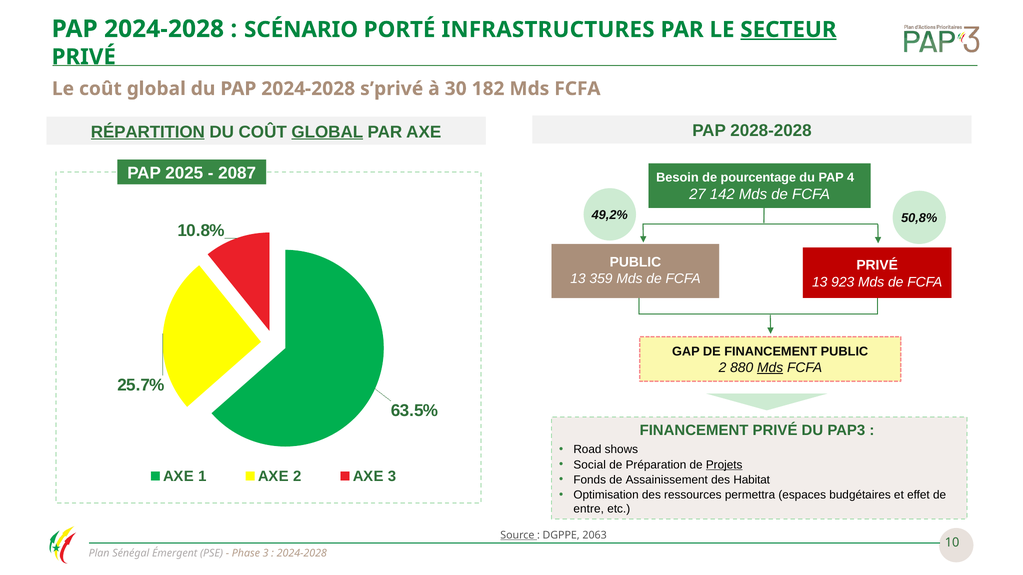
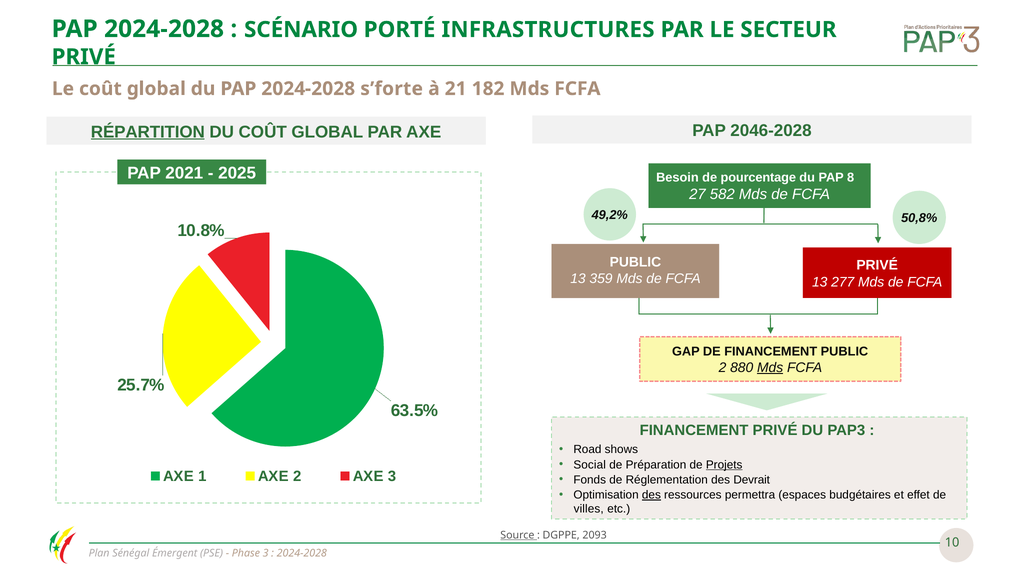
SECTEUR underline: present -> none
s’privé: s’privé -> s’forte
30: 30 -> 21
2028-2028: 2028-2028 -> 2046-2028
GLOBAL at (327, 132) underline: present -> none
2025: 2025 -> 2021
2087: 2087 -> 2025
4: 4 -> 8
142: 142 -> 582
923: 923 -> 277
Assainissement: Assainissement -> Réglementation
Habitat: Habitat -> Devrait
des at (651, 495) underline: none -> present
entre: entre -> villes
2063: 2063 -> 2093
